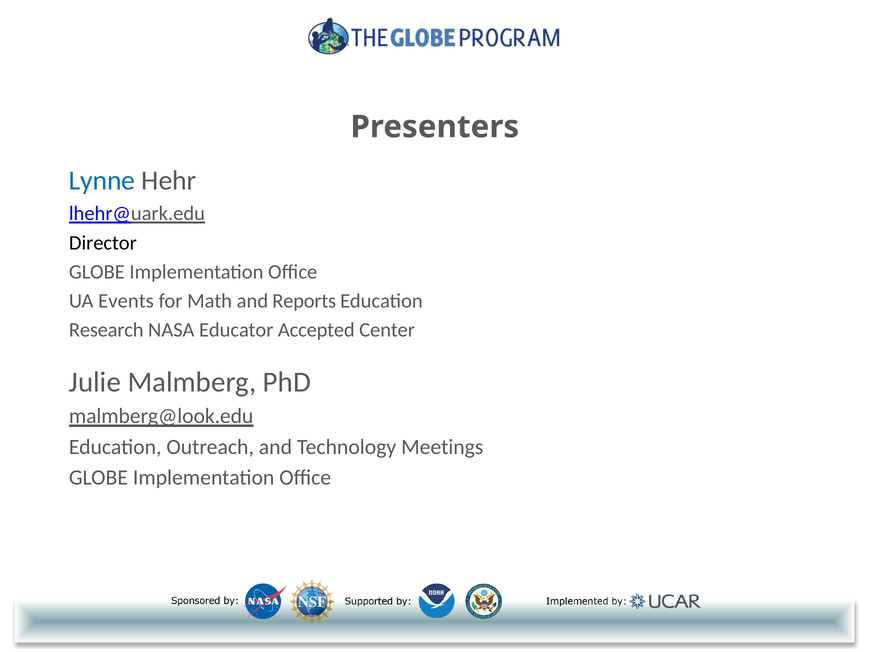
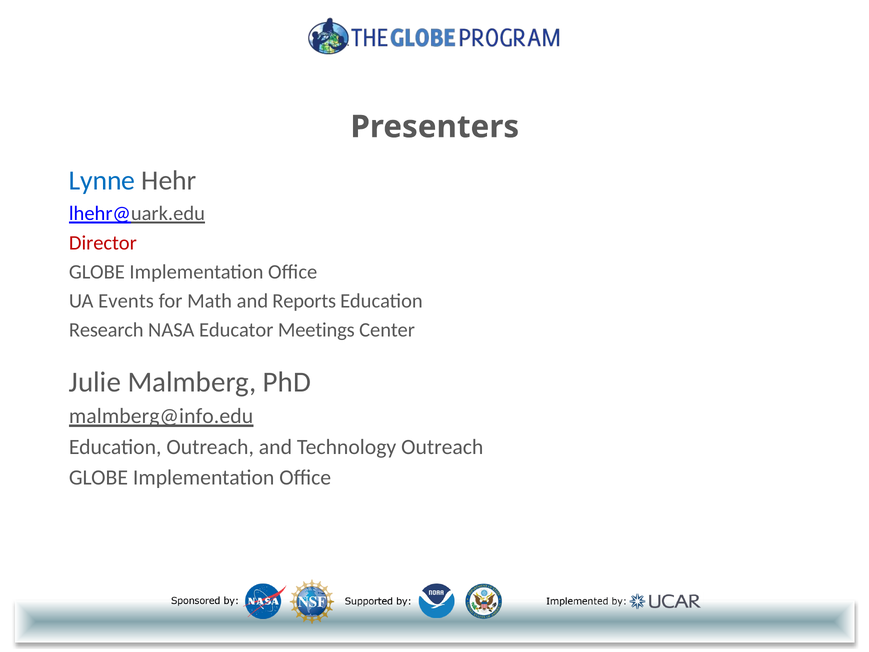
Director colour: black -> red
Accepted: Accepted -> Meetings
malmberg@look.edu: malmberg@look.edu -> malmberg@info.edu
Technology Meetings: Meetings -> Outreach
